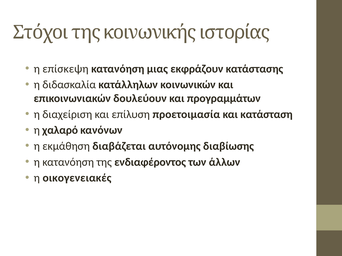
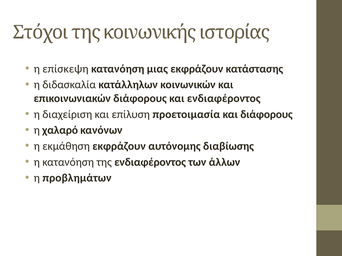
επικοινωνιακών δουλεύουν: δουλεύουν -> διάφορους
και προγραμμάτων: προγραμμάτων -> ενδιαφέροντος
και κατάσταση: κατάσταση -> διάφορους
εκμάθηση διαβάζεται: διαβάζεται -> εκφράζουν
οικογενειακές: οικογενειακές -> προβλημάτων
